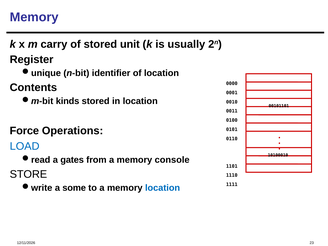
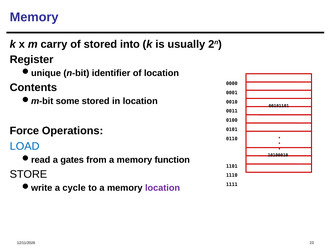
unit: unit -> into
kinds: kinds -> some
console: console -> function
some: some -> cycle
location at (163, 188) colour: blue -> purple
